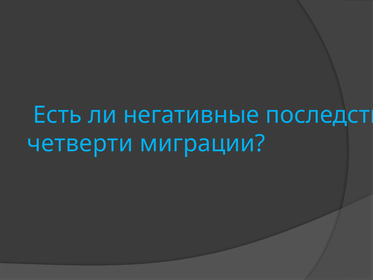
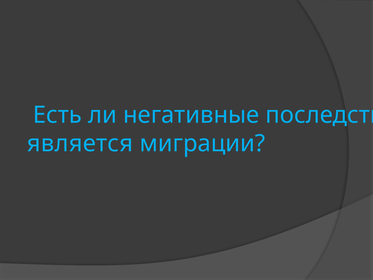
четверти: четверти -> является
